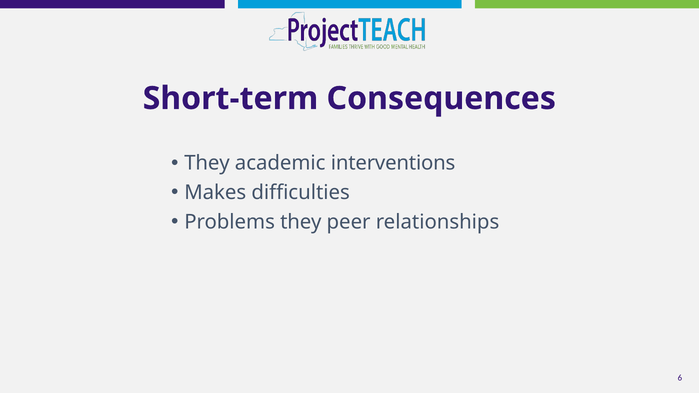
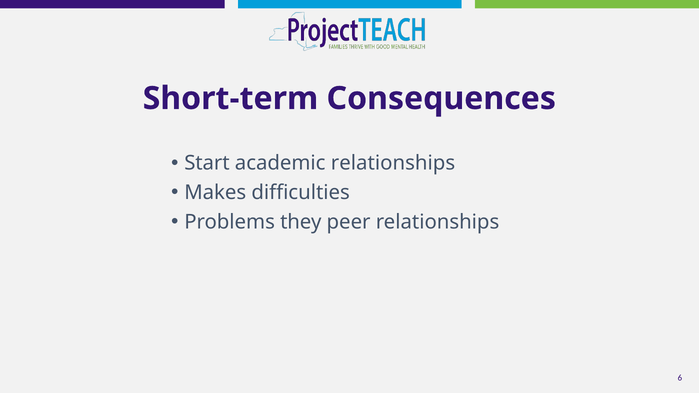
They at (207, 163): They -> Start
academic interventions: interventions -> relationships
